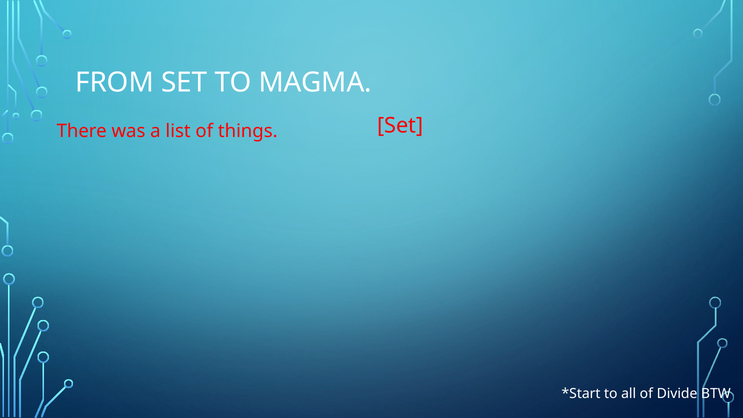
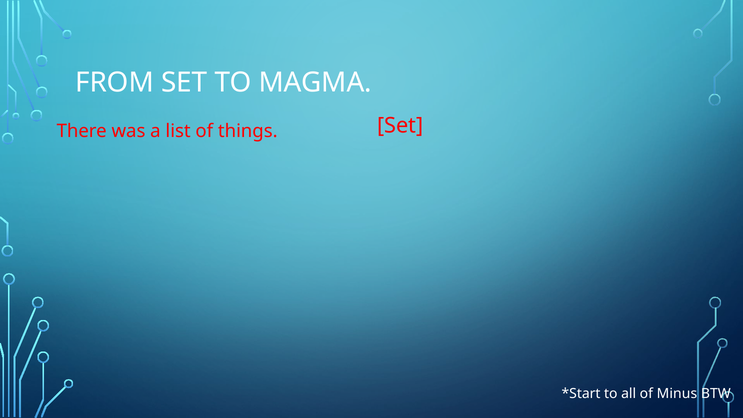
Divide: Divide -> Minus
